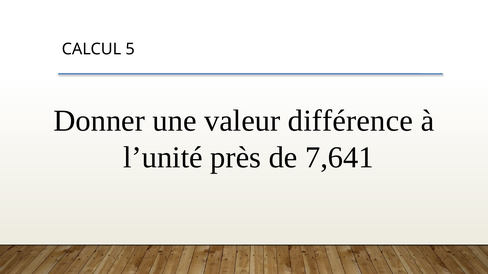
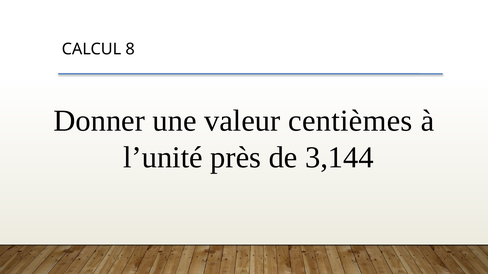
5: 5 -> 8
différence: différence -> centièmes
7,641: 7,641 -> 3,144
